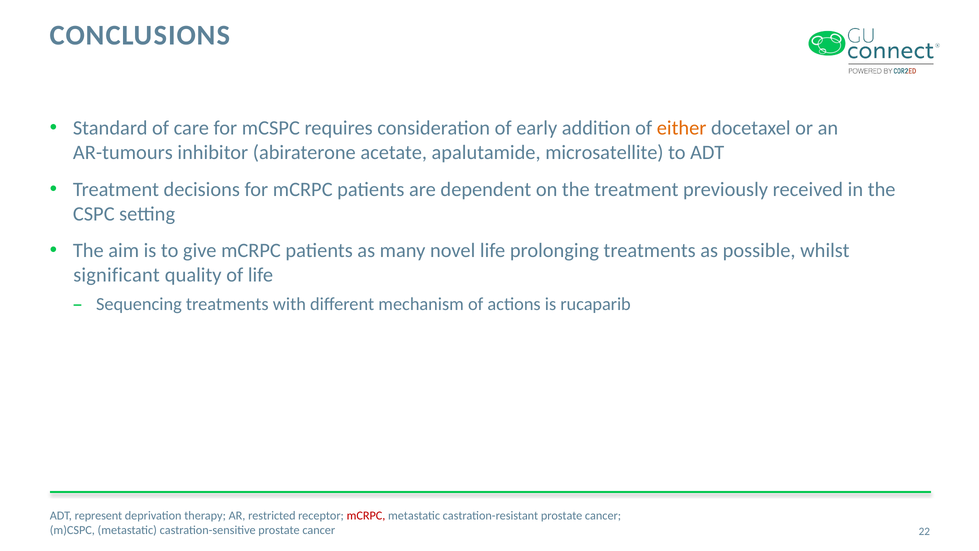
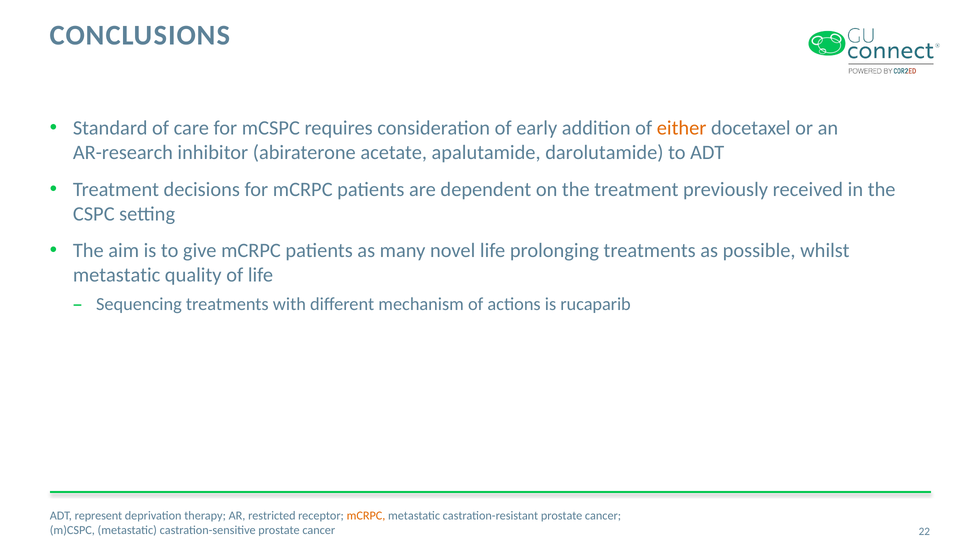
AR-tumours: AR-tumours -> AR-research
microsatellite: microsatellite -> darolutamide
significant at (117, 275): significant -> metastatic
mCRPC at (366, 515) colour: red -> orange
